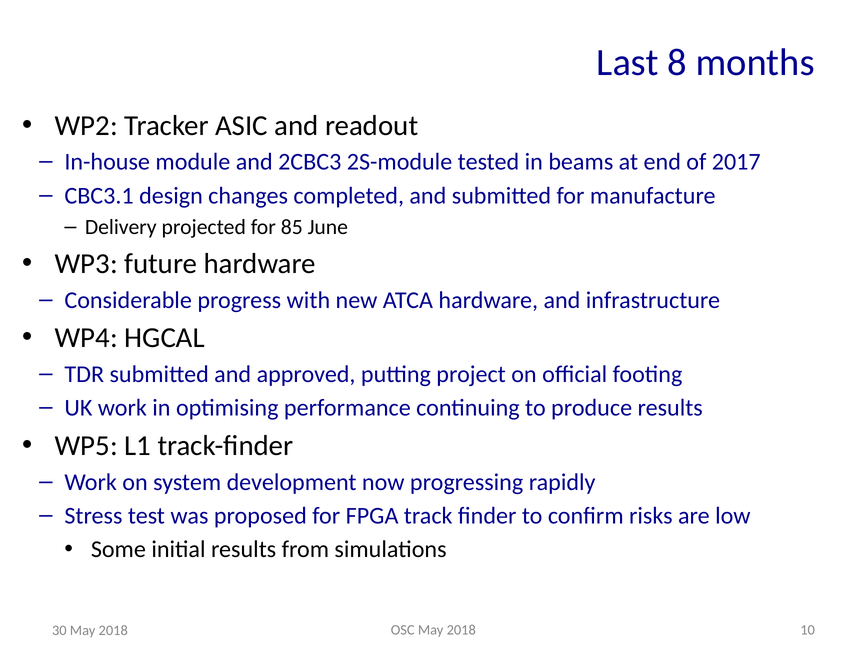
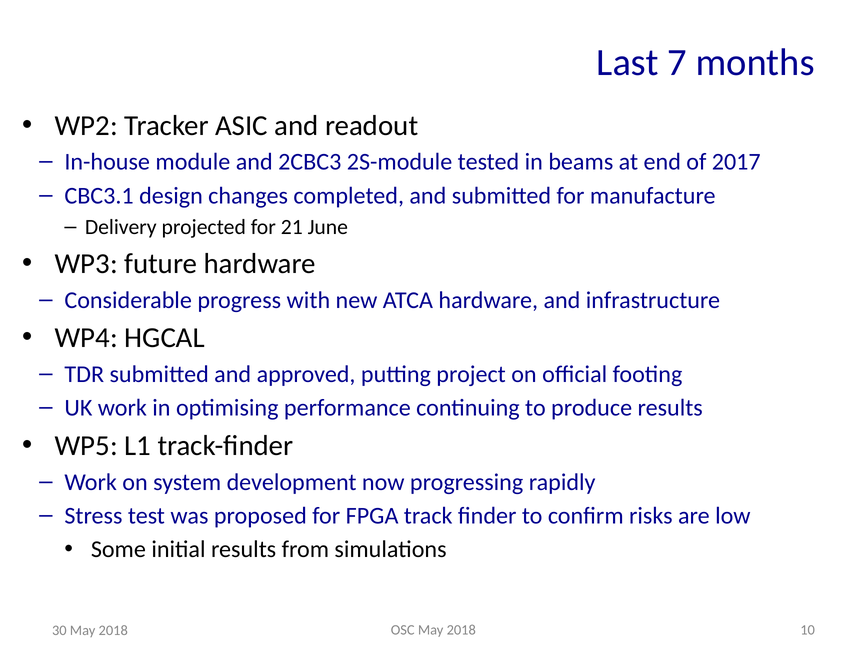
8: 8 -> 7
85: 85 -> 21
